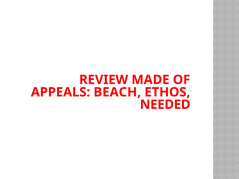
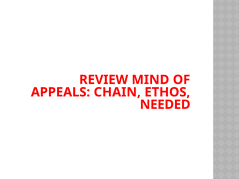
MADE: MADE -> MIND
BEACH: BEACH -> CHAIN
